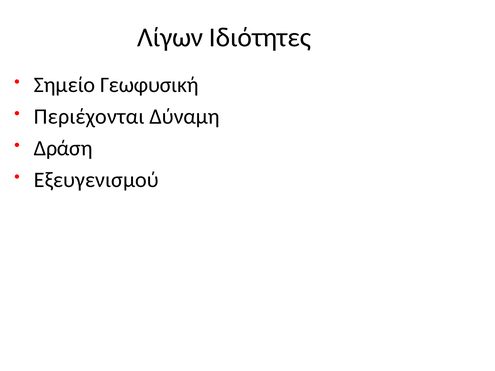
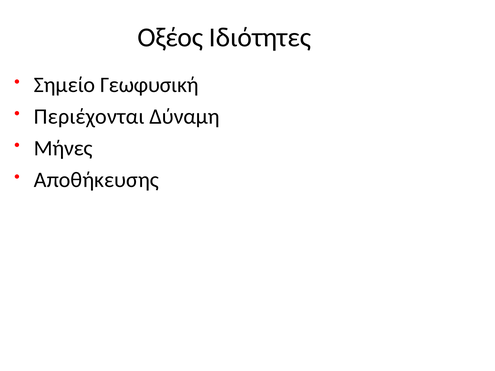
Λίγων: Λίγων -> Οξέος
Δράση: Δράση -> Μήνες
Εξευγενισμού: Εξευγενισμού -> Αποθήκευσης
